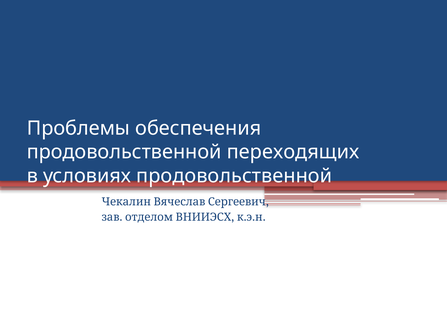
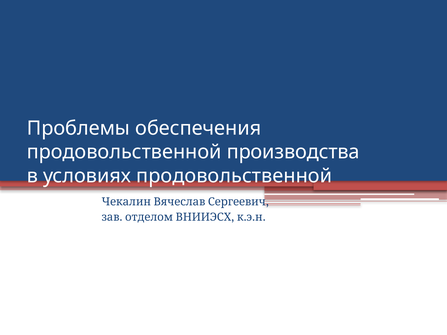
переходящих: переходящих -> производства
